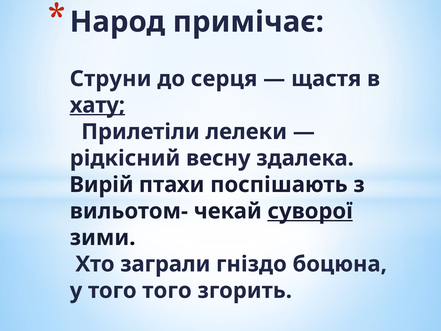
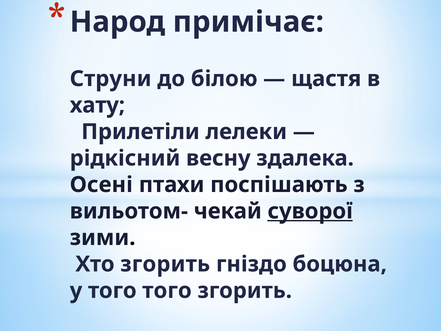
серця: серця -> білою
хату underline: present -> none
Вирій: Вирій -> Осені
Хто заграли: заграли -> згорить
